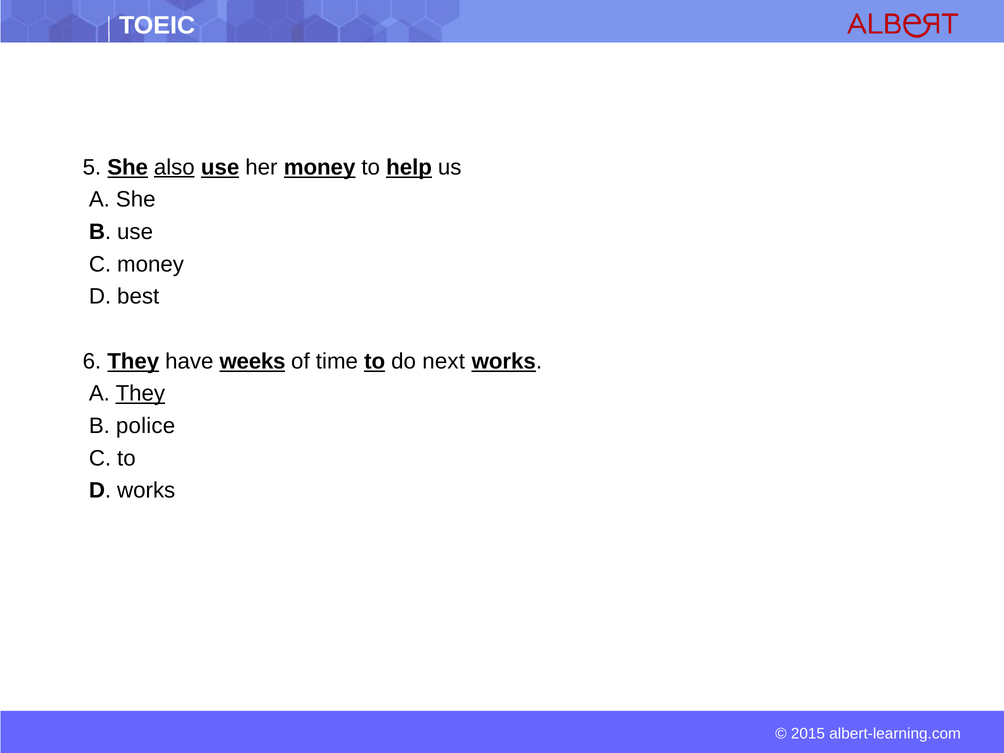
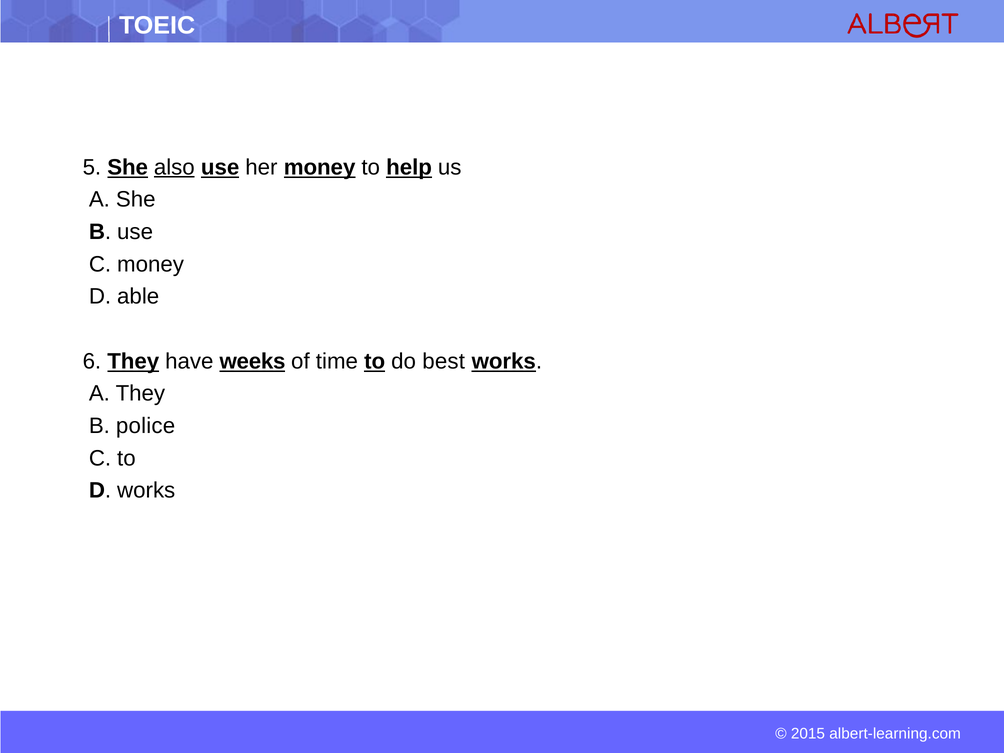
best: best -> able
next: next -> best
They at (140, 394) underline: present -> none
